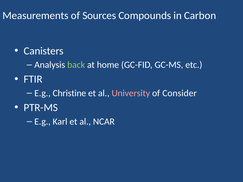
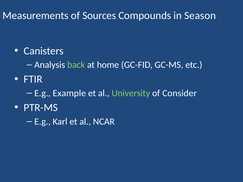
Carbon: Carbon -> Season
Christine: Christine -> Example
University colour: pink -> light green
